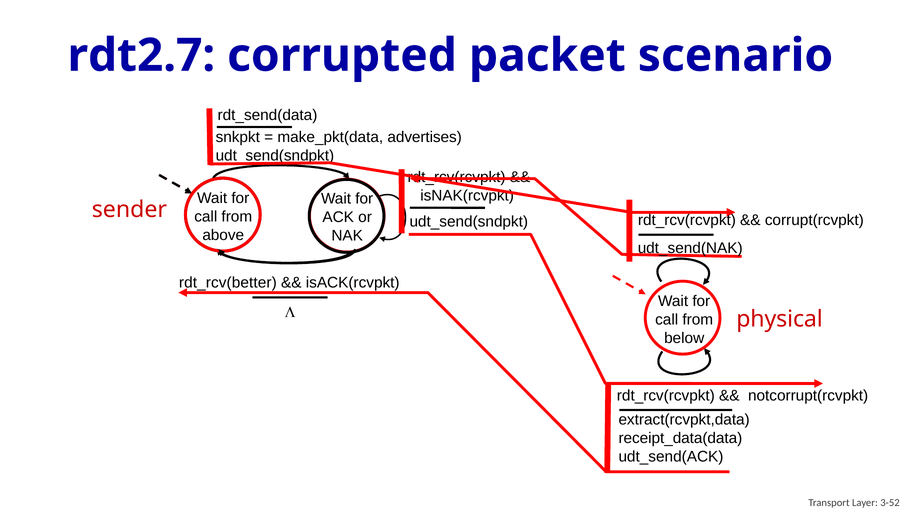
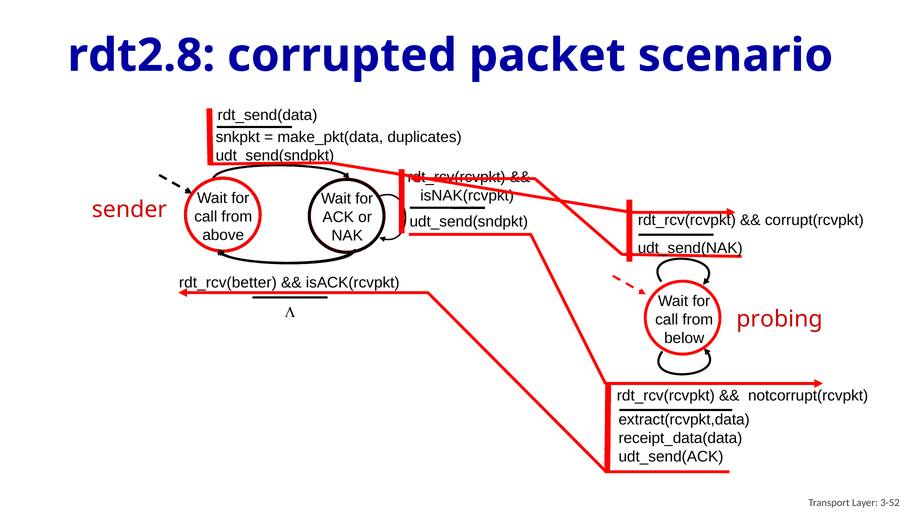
rdt2.7: rdt2.7 -> rdt2.8
advertises: advertises -> duplicates
physical: physical -> probing
